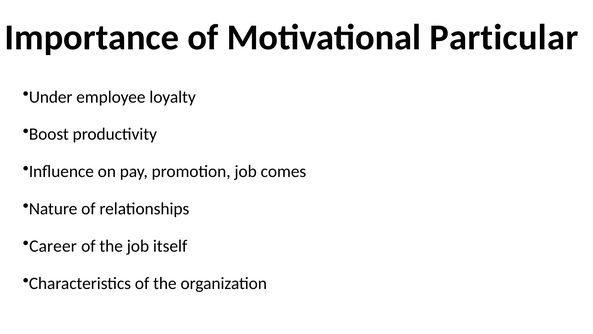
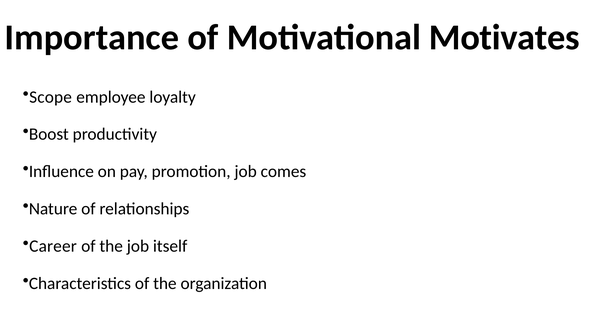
Particular: Particular -> Motivates
Under: Under -> Scope
